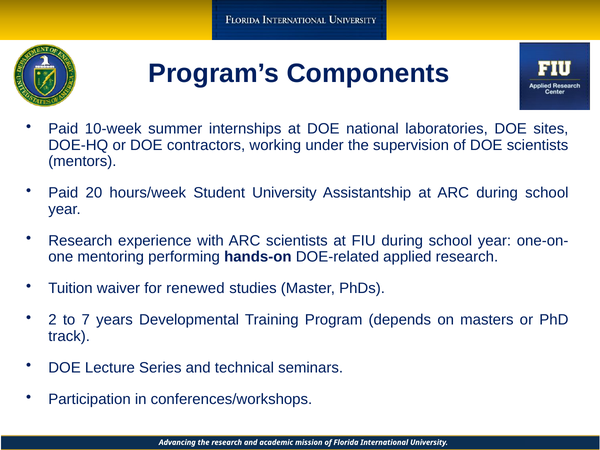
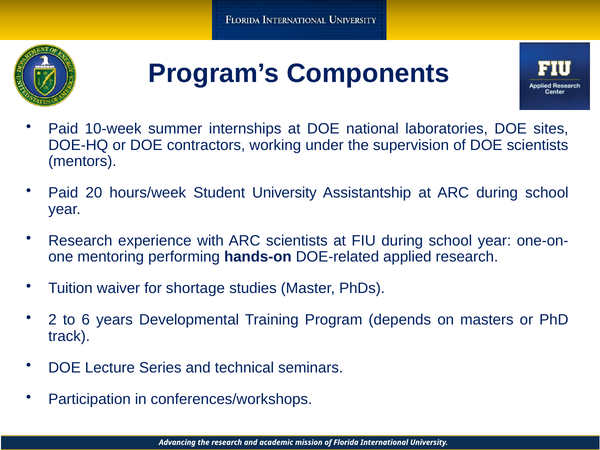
renewed: renewed -> shortage
7: 7 -> 6
